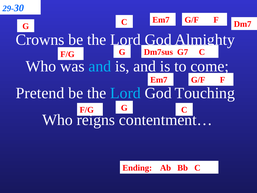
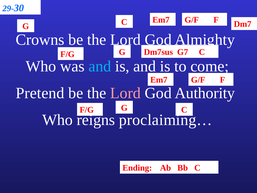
Lord at (125, 93) colour: light blue -> pink
Touching: Touching -> Authority
contentment…: contentment… -> proclaiming…
